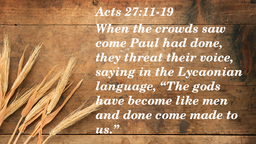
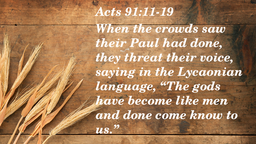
27:11-19: 27:11-19 -> 91:11-19
come at (111, 43): come -> their
made: made -> know
